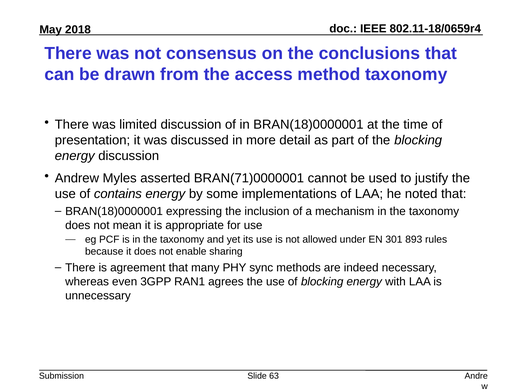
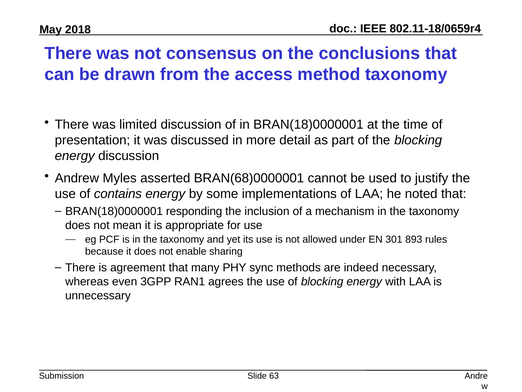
BRAN(71)0000001: BRAN(71)0000001 -> BRAN(68)0000001
expressing: expressing -> responding
